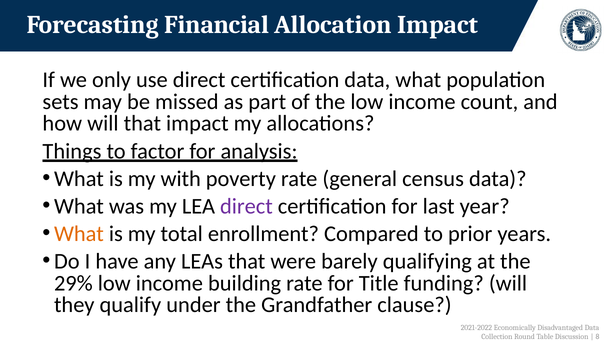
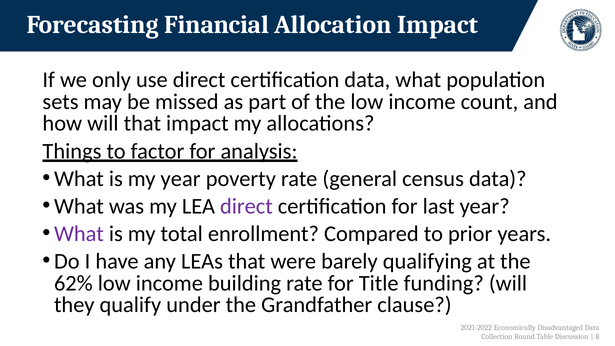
my with: with -> year
What at (79, 234) colour: orange -> purple
29%: 29% -> 62%
